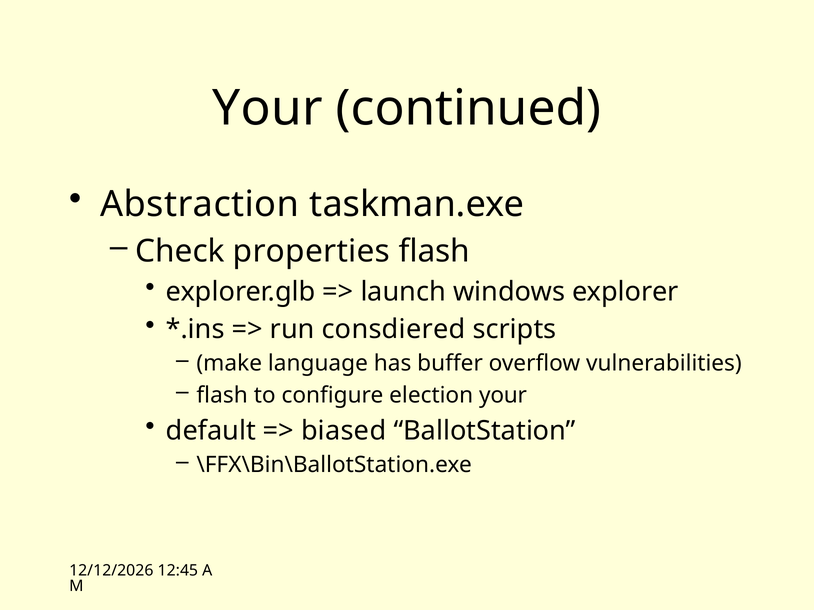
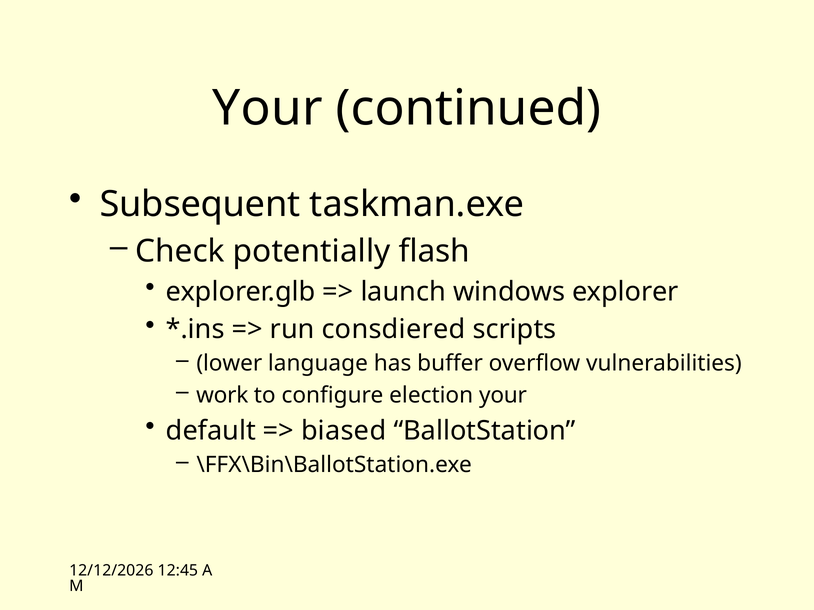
Abstraction: Abstraction -> Subsequent
properties: properties -> potentially
make: make -> lower
flash at (222, 395): flash -> work
